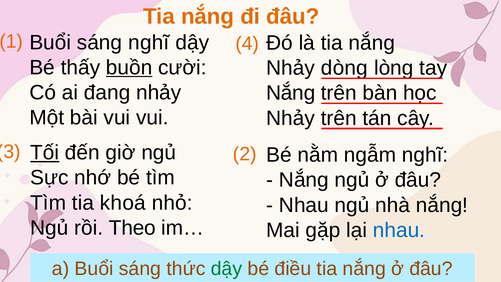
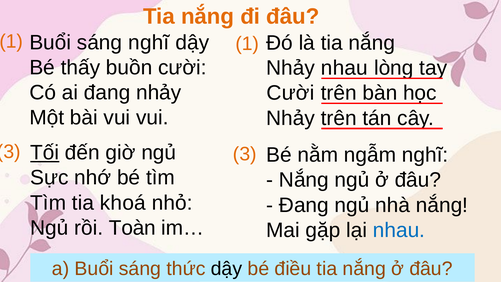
1 4: 4 -> 1
buồn underline: present -> none
Nhảy dòng: dòng -> nhau
Nắng at (291, 93): Nắng -> Cười
2 at (245, 154): 2 -> 3
Nhau at (304, 205): Nhau -> Đang
Theo: Theo -> Toàn
dậy at (226, 269) colour: green -> black
